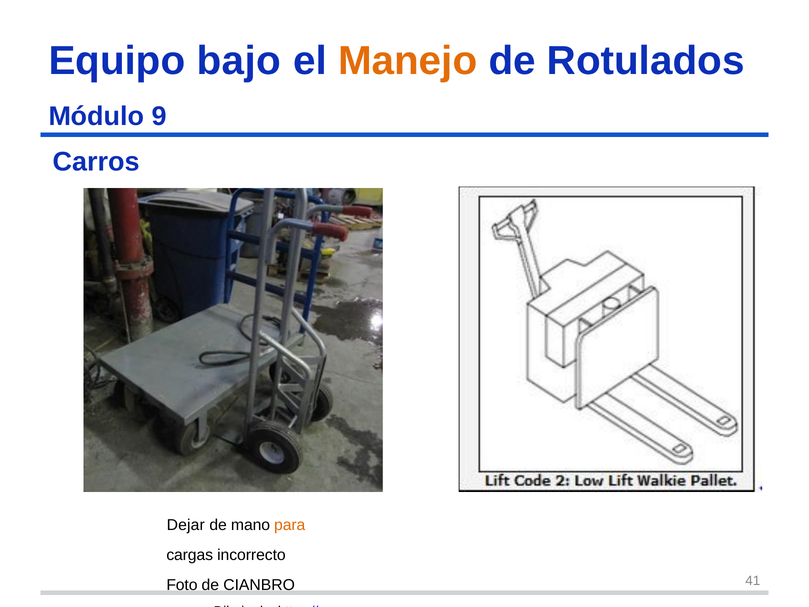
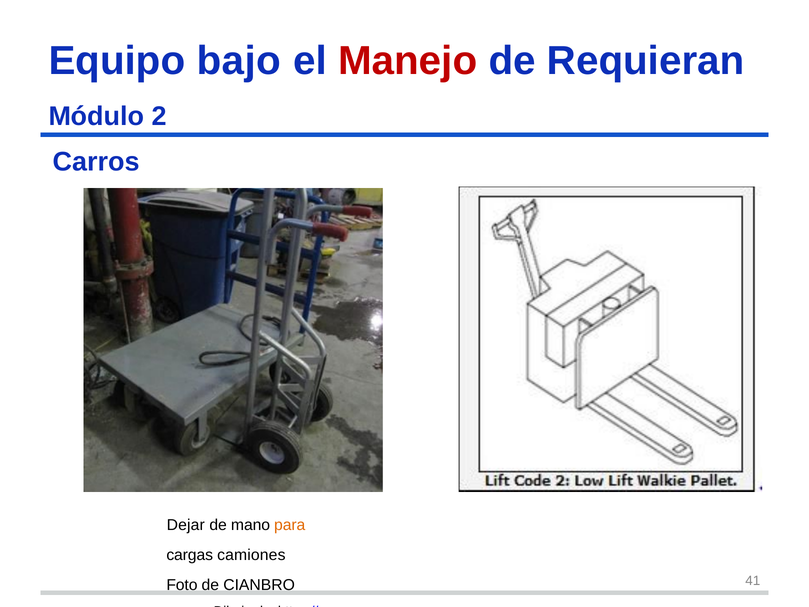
Manejo colour: orange -> red
Rotulados: Rotulados -> Requieran
9: 9 -> 2
incorrecto: incorrecto -> camiones
